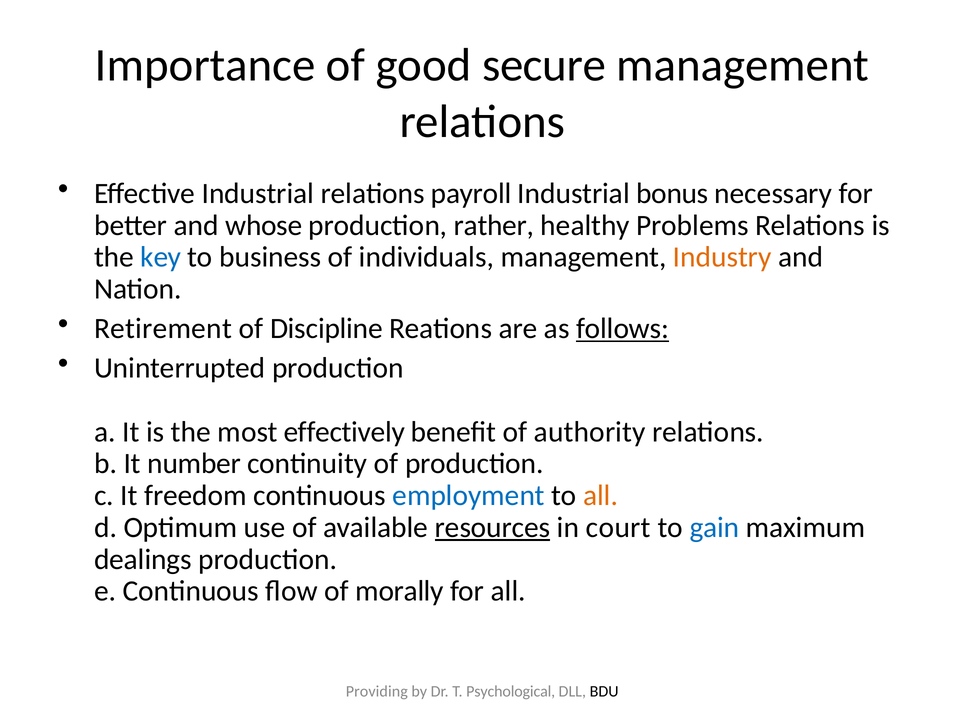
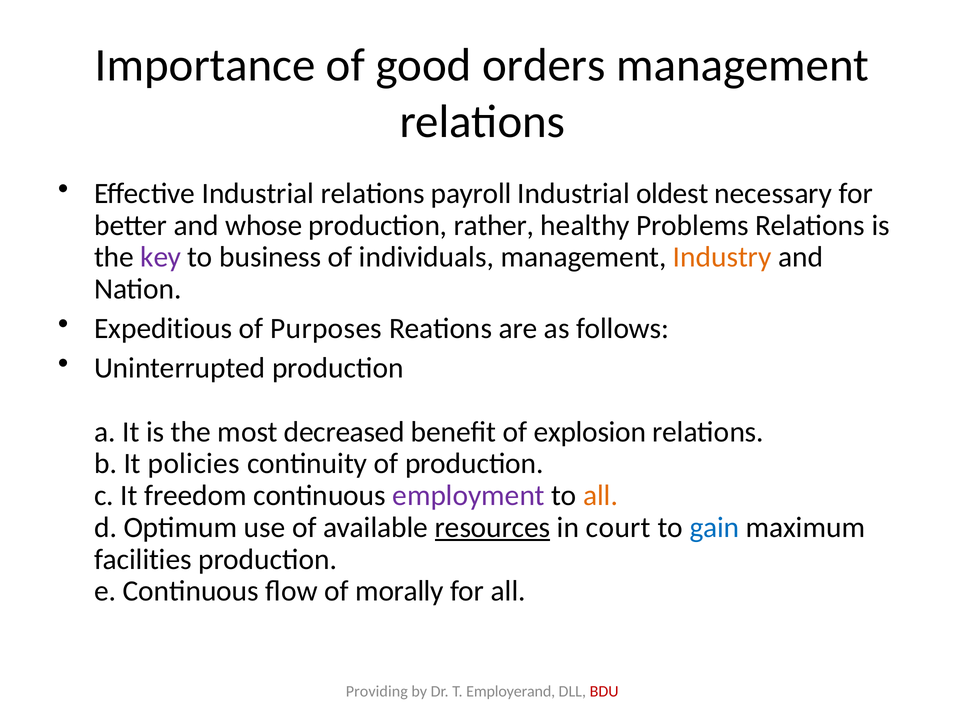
secure: secure -> orders
bonus: bonus -> oldest
key colour: blue -> purple
Retirement: Retirement -> Expeditious
Discipline: Discipline -> Purposes
follows underline: present -> none
effectively: effectively -> decreased
authority: authority -> explosion
number: number -> policies
employment colour: blue -> purple
dealings: dealings -> facilities
Psychological: Psychological -> Employerand
BDU colour: black -> red
